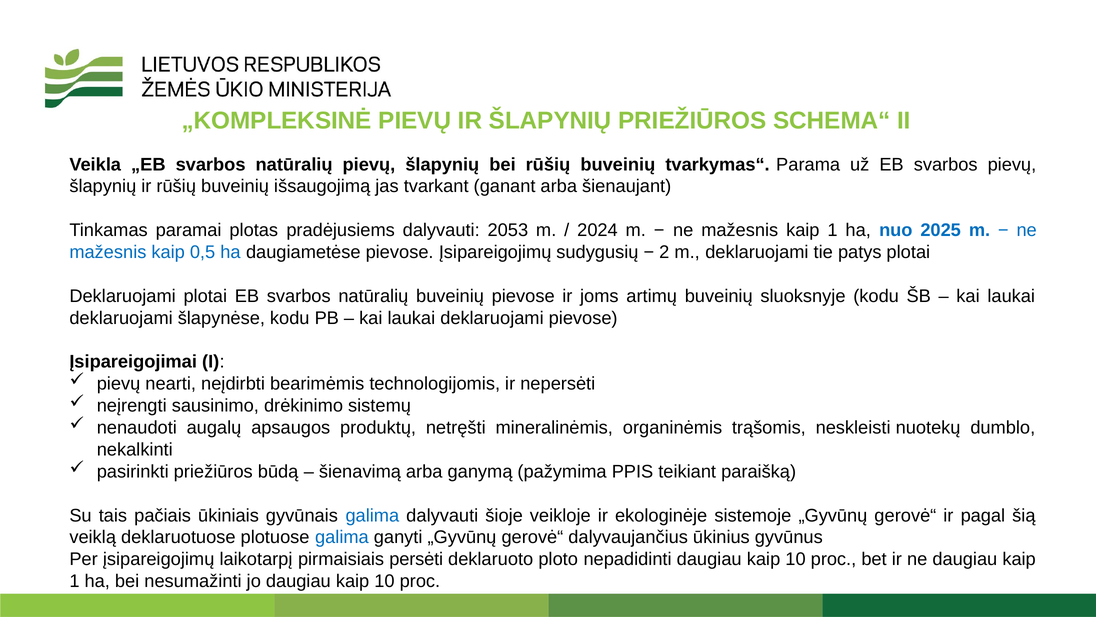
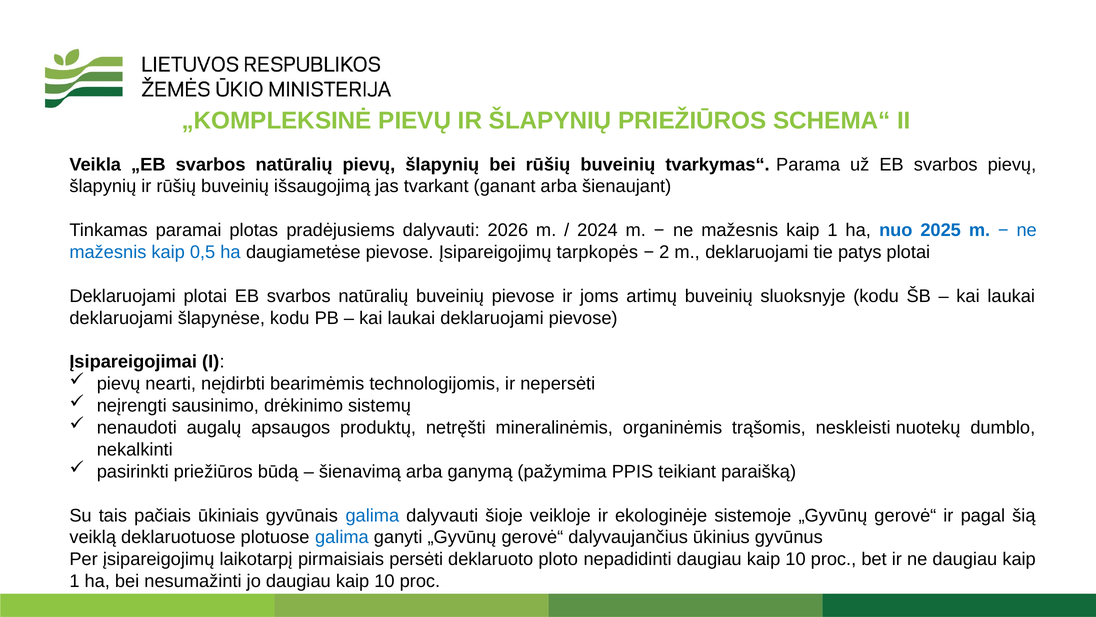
2053: 2053 -> 2026
sudygusių: sudygusių -> tarpkopės
